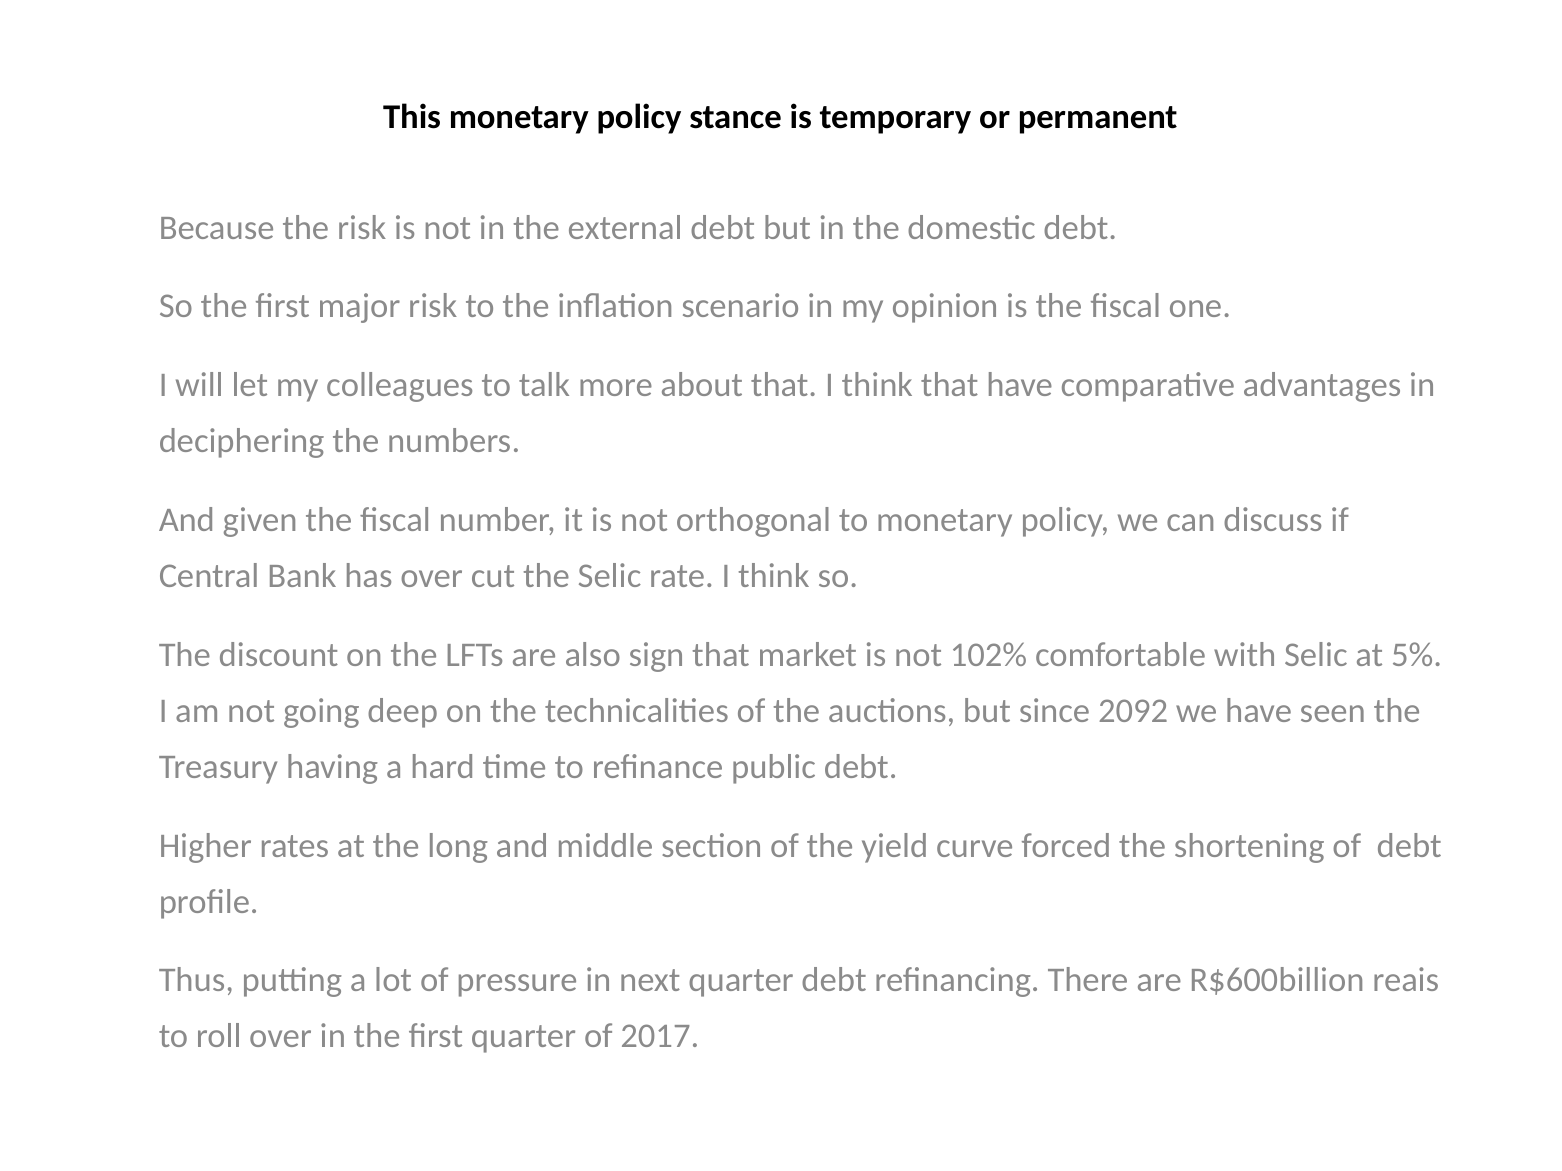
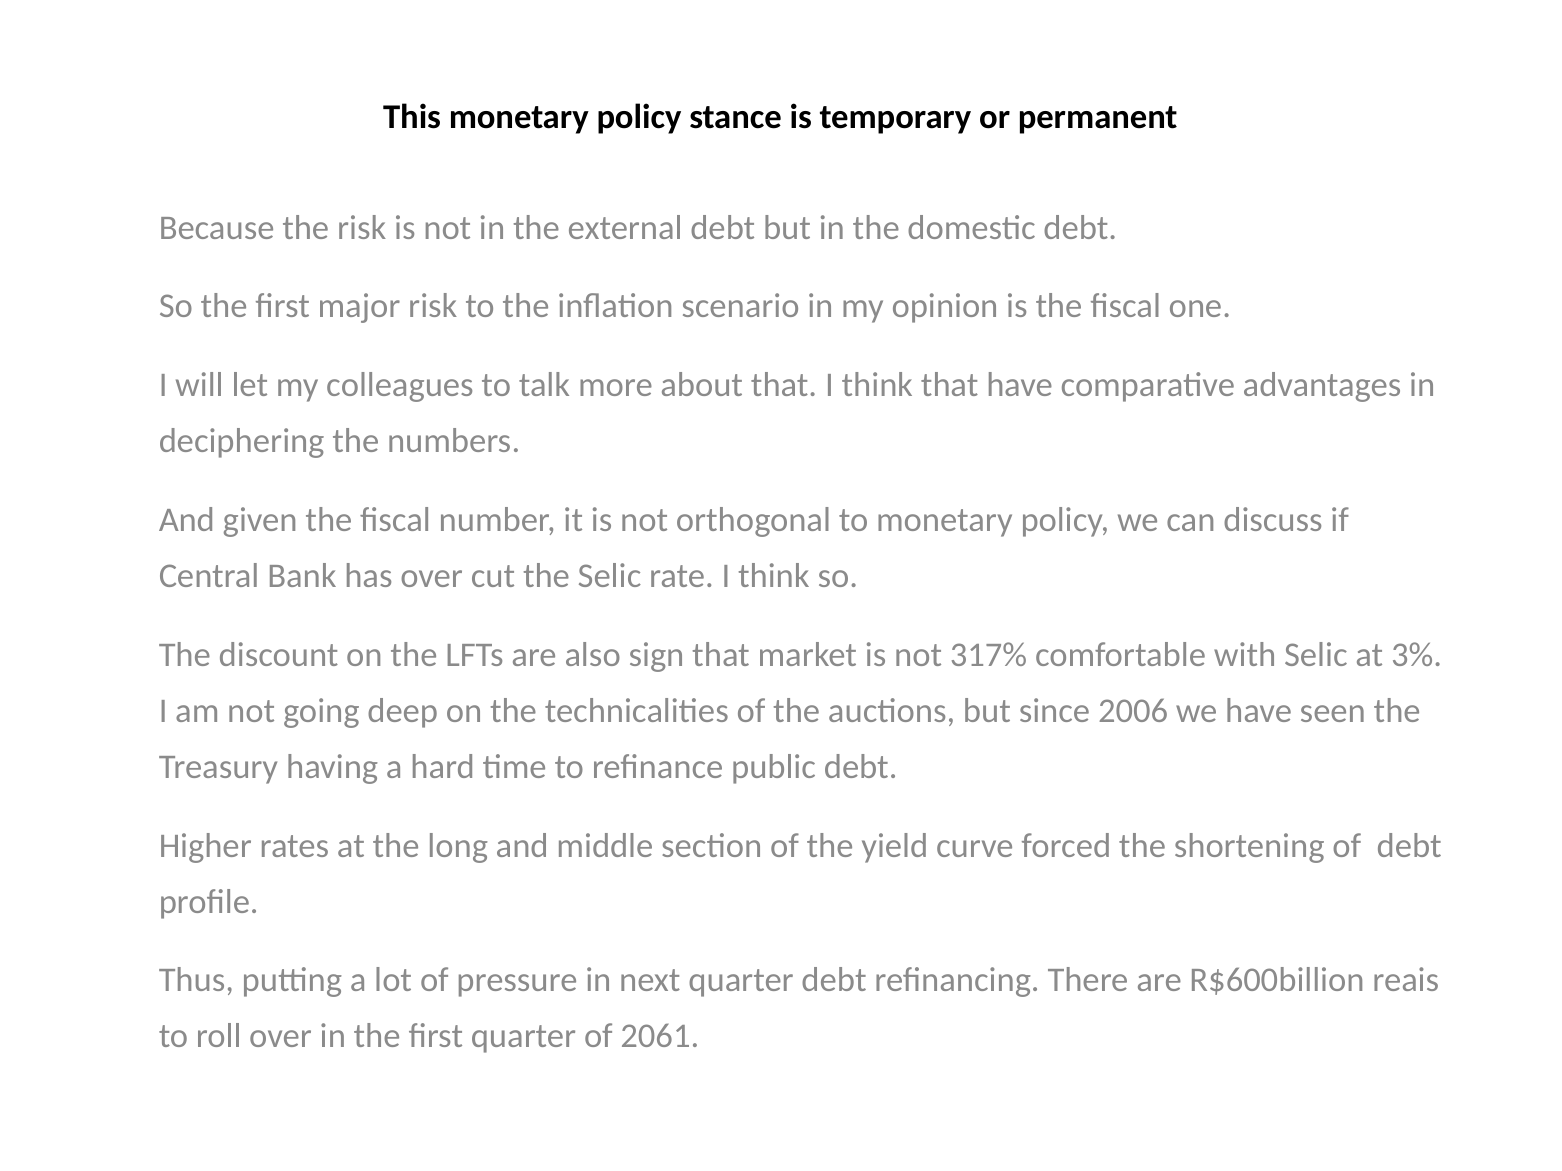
102%: 102% -> 317%
5%: 5% -> 3%
2092: 2092 -> 2006
2017: 2017 -> 2061
